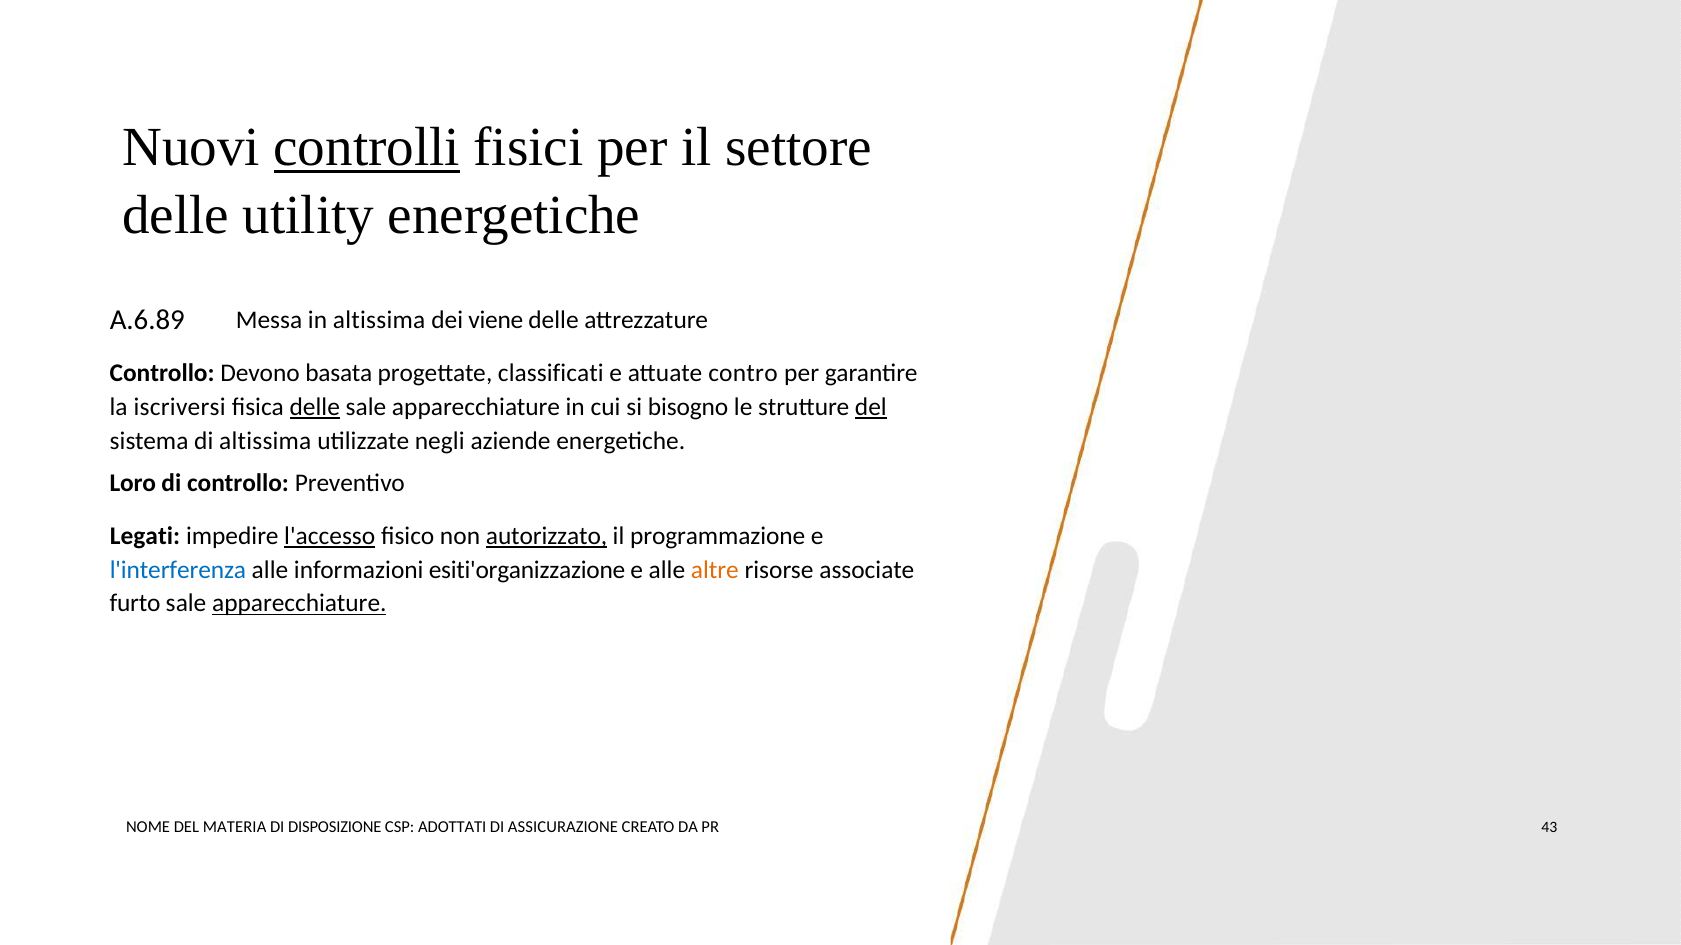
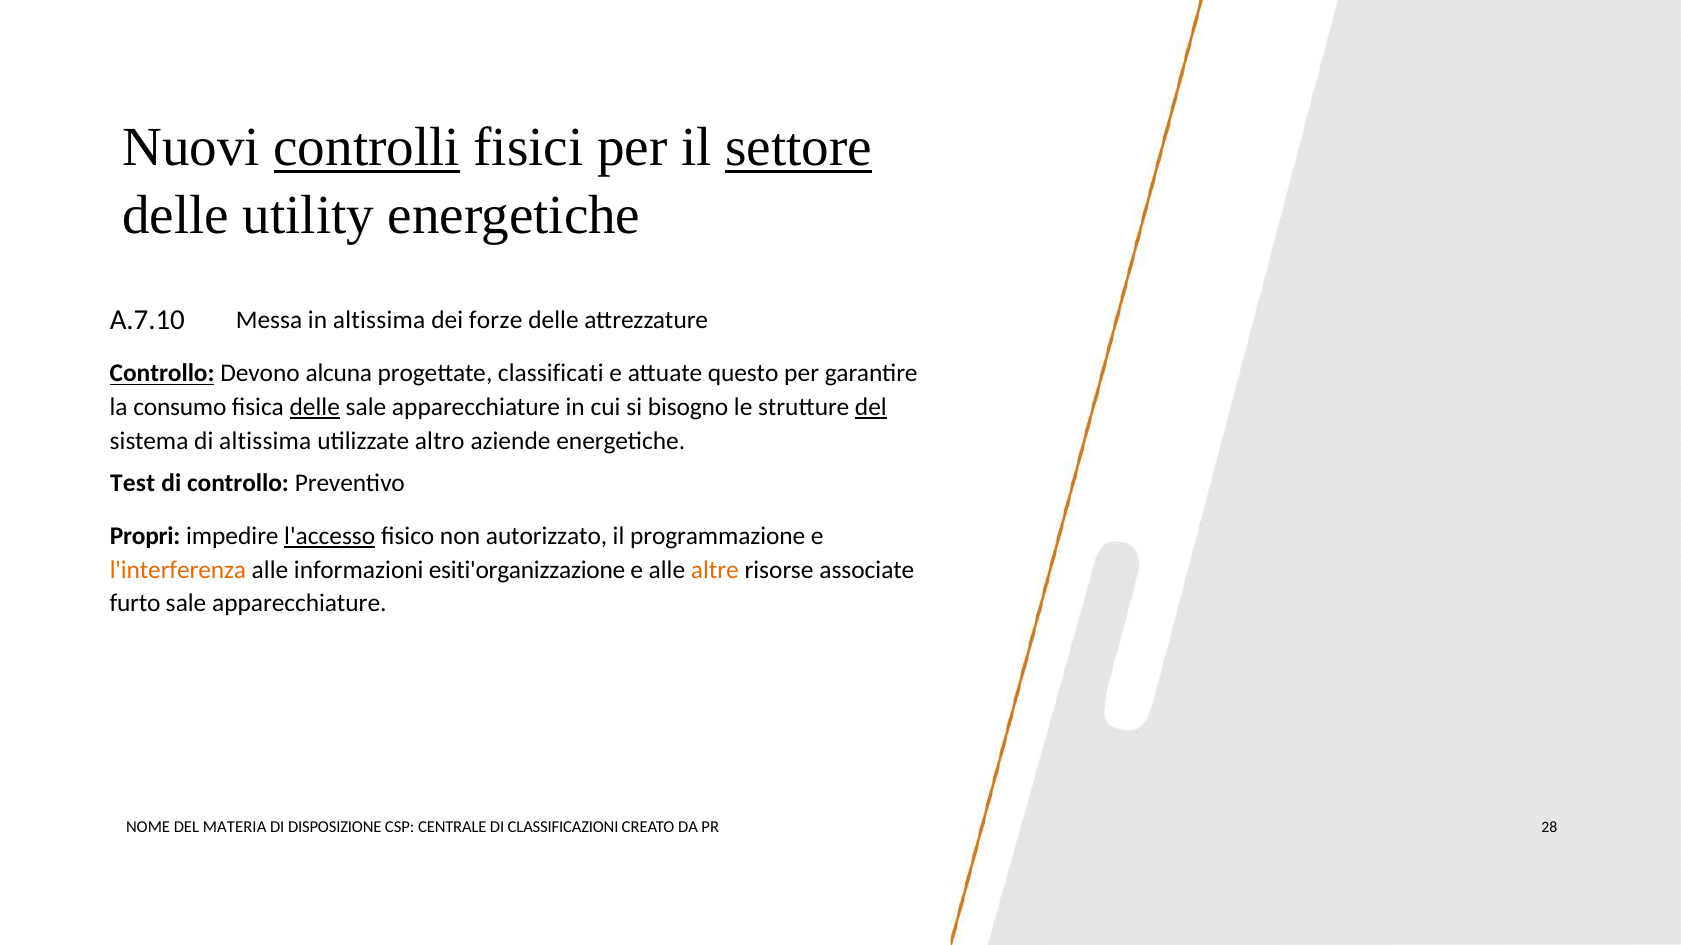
settore underline: none -> present
A.6.89: A.6.89 -> A.7.10
viene: viene -> forze
Controllo at (162, 374) underline: none -> present
basata: basata -> alcuna
contro: contro -> questo
iscriversi: iscriversi -> consumo
negli: negli -> altro
Loro: Loro -> Test
Legati: Legati -> Propri
autorizzato underline: present -> none
l'interferenza colour: blue -> orange
apparecchiature at (299, 604) underline: present -> none
ADOTTATI: ADOTTATI -> CENTRALE
ASSICURAZIONE: ASSICURAZIONE -> CLASSIFICAZIONI
43: 43 -> 28
